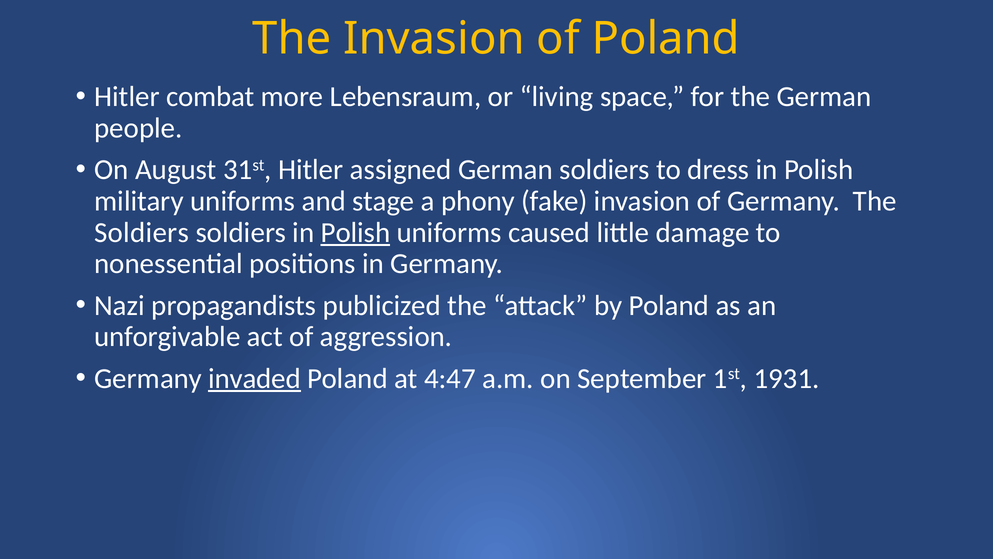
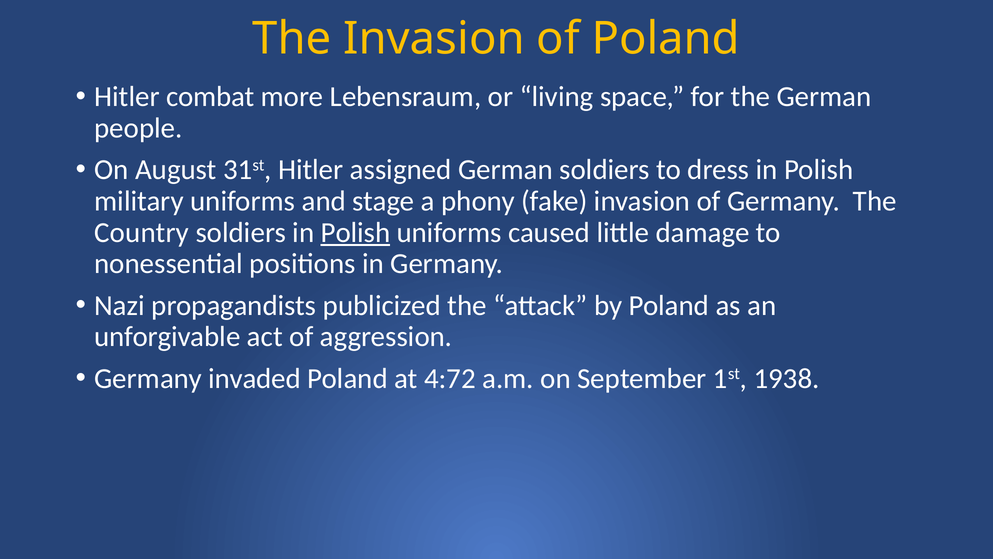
Soldiers at (142, 232): Soldiers -> Country
invaded underline: present -> none
4:47: 4:47 -> 4:72
1931: 1931 -> 1938
